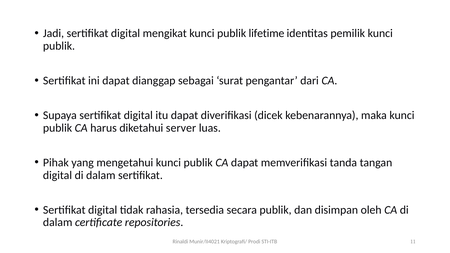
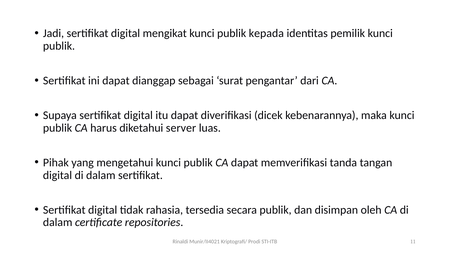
lifetime: lifetime -> kepada
